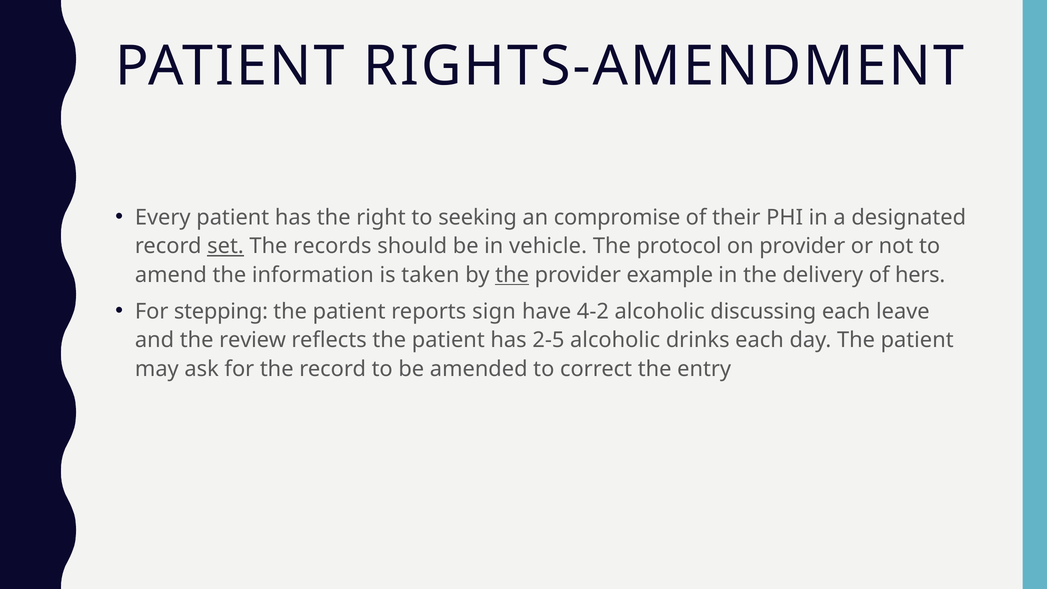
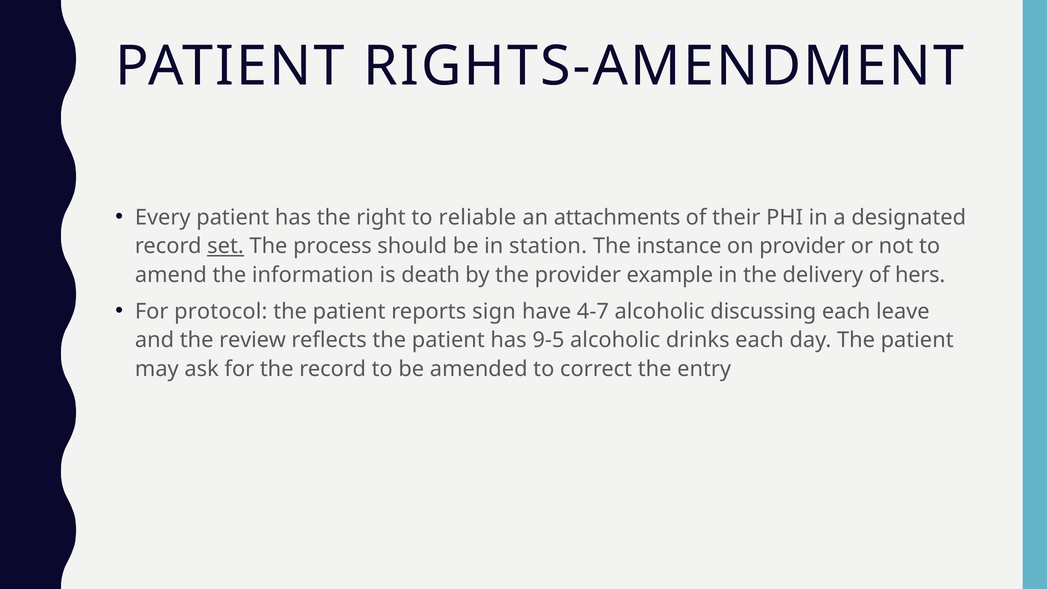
seeking: seeking -> reliable
compromise: compromise -> attachments
records: records -> process
vehicle: vehicle -> station
protocol: protocol -> instance
taken: taken -> death
the at (512, 275) underline: present -> none
stepping: stepping -> protocol
4-2: 4-2 -> 4-7
2-5: 2-5 -> 9-5
